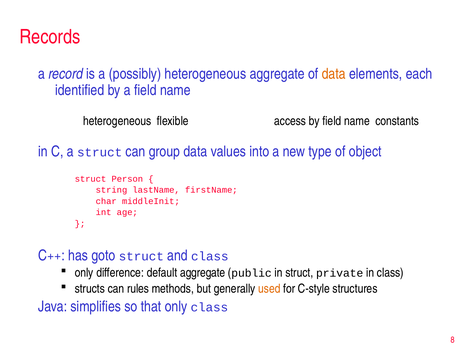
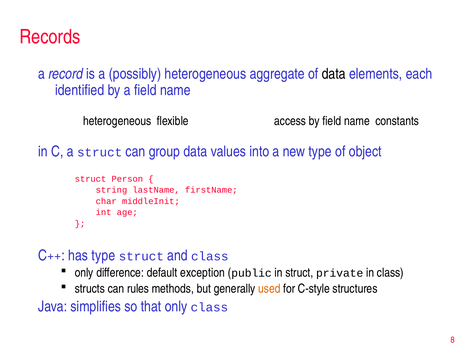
data at (334, 74) colour: orange -> black
has goto: goto -> type
default aggregate: aggregate -> exception
